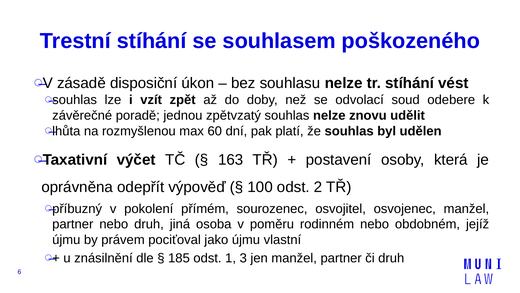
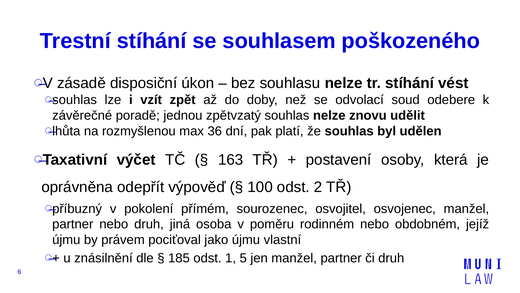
60: 60 -> 36
3: 3 -> 5
